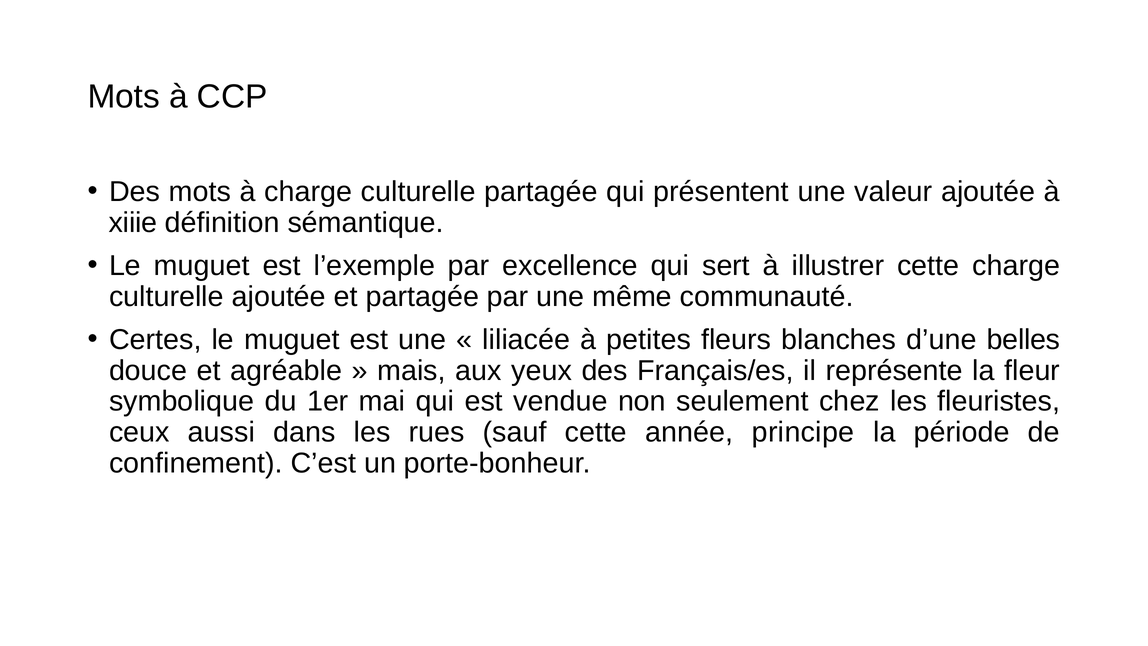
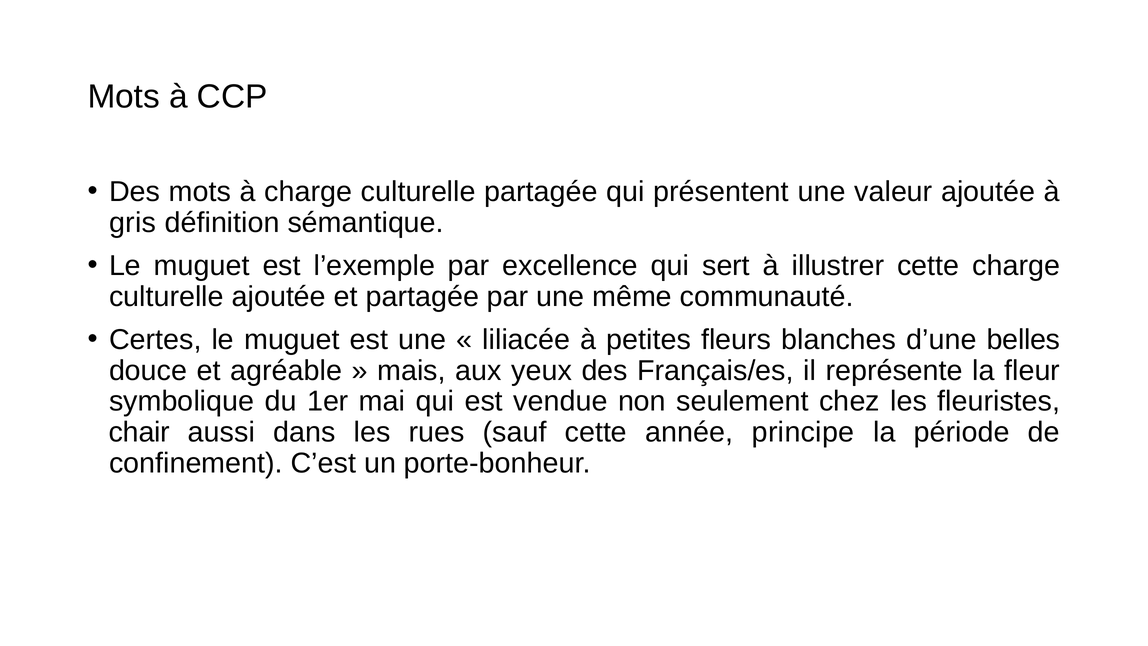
xiiie: xiiie -> gris
ceux: ceux -> chair
